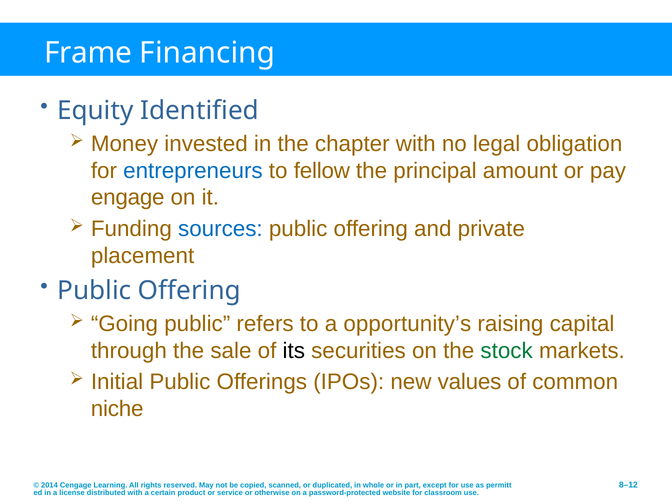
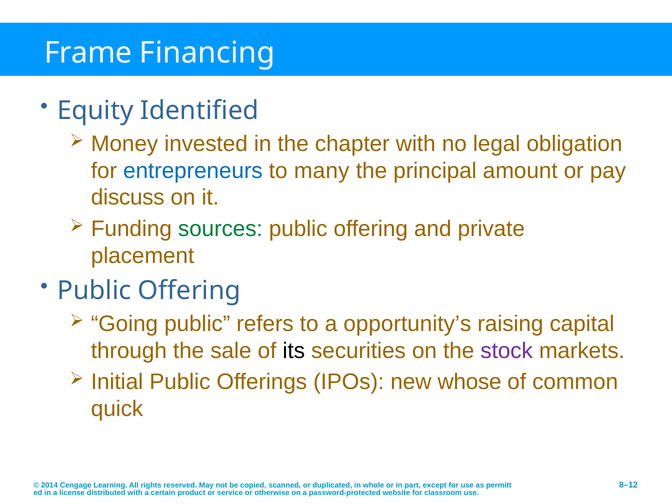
fellow: fellow -> many
engage: engage -> discuss
sources colour: blue -> green
stock colour: green -> purple
values: values -> whose
niche: niche -> quick
